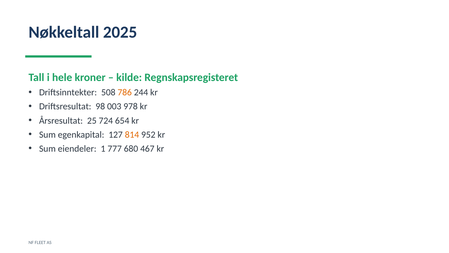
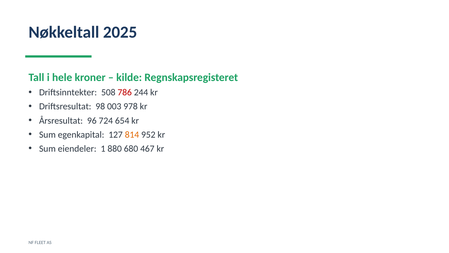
786 colour: orange -> red
25: 25 -> 96
777: 777 -> 880
